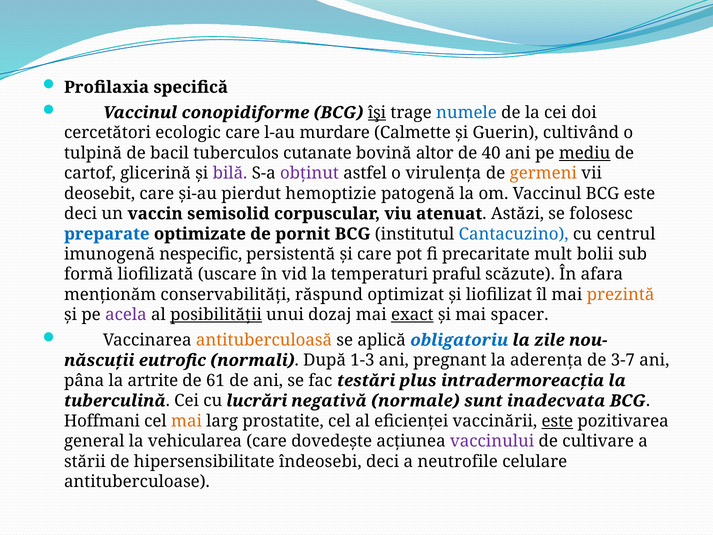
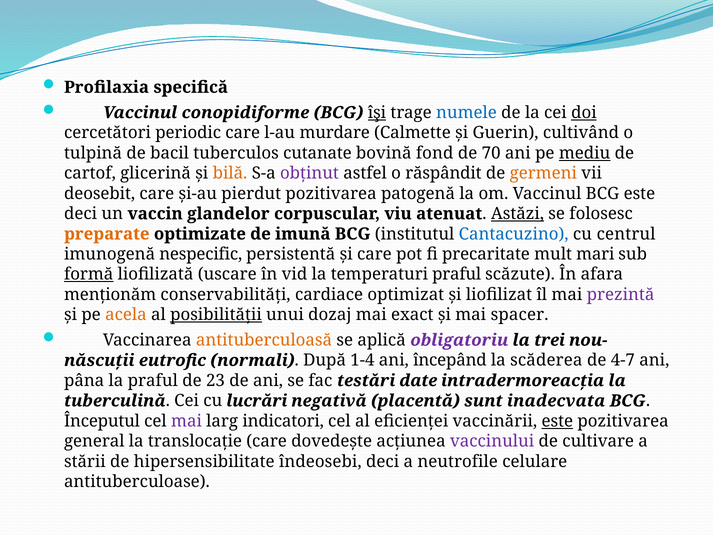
doi underline: none -> present
ecologic: ecologic -> periodic
altor: altor -> fond
40: 40 -> 70
bilă colour: purple -> orange
virulenţa: virulenţa -> răspândit
pierdut hemoptizie: hemoptizie -> pozitivarea
semisolid: semisolid -> glandelor
Astăzi underline: none -> present
preparate colour: blue -> orange
pornit: pornit -> imună
bolii: bolii -> mari
formă underline: none -> present
răspund: răspund -> cardiace
prezintă colour: orange -> purple
acela colour: purple -> orange
exact underline: present -> none
obligatoriu colour: blue -> purple
zile: zile -> trei
1-3: 1-3 -> 1-4
pregnant: pregnant -> începând
aderenţa: aderenţa -> scăderea
3-7: 3-7 -> 4-7
la artrite: artrite -> praful
61: 61 -> 23
plus: plus -> date
normale: normale -> placentă
Hoffmani: Hoffmani -> Începutul
mai at (186, 421) colour: orange -> purple
prostatite: prostatite -> indicatori
vehicularea: vehicularea -> translocaţie
